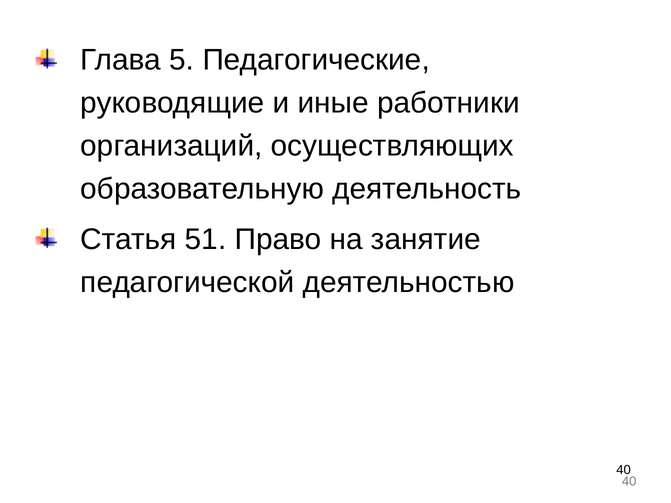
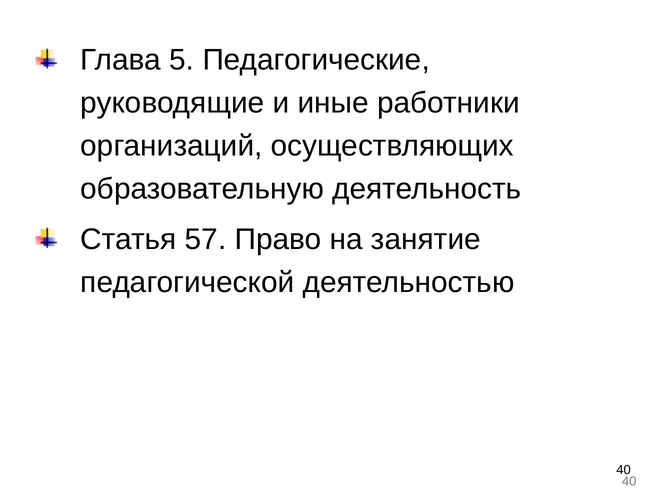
51: 51 -> 57
